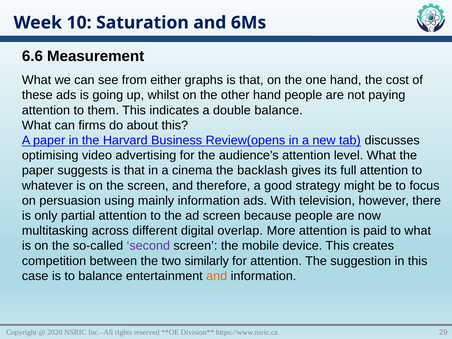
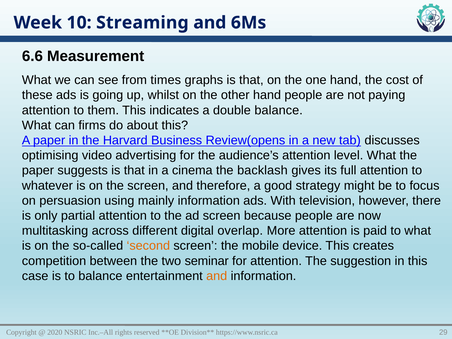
Saturation: Saturation -> Streaming
either: either -> times
second colour: purple -> orange
similarly: similarly -> seminar
